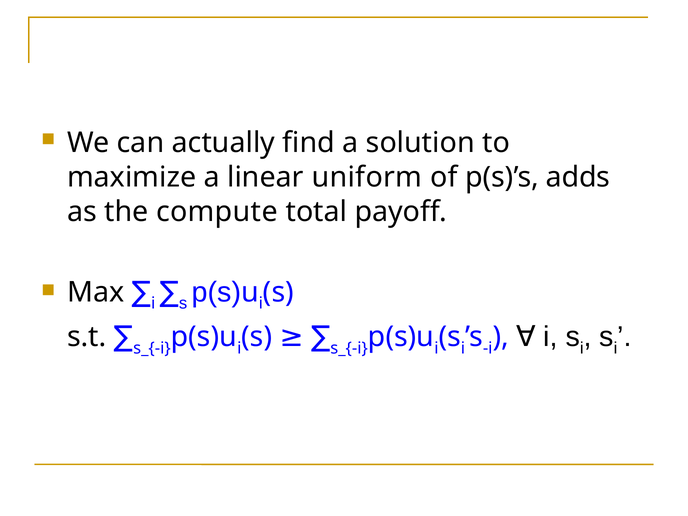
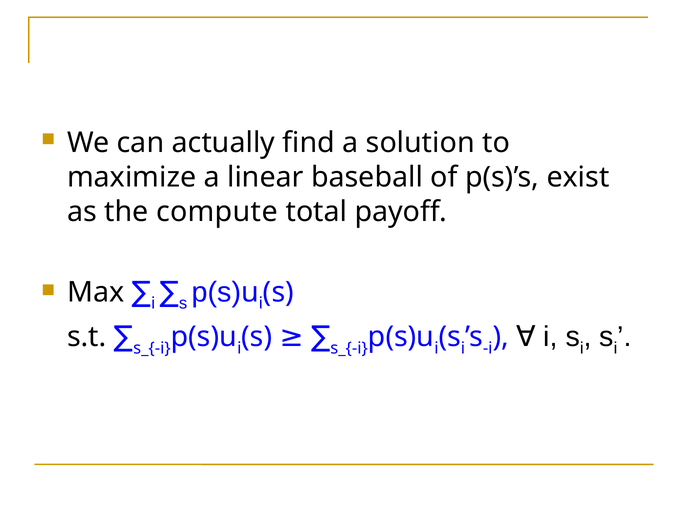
uniform: uniform -> baseball
adds: adds -> exist
